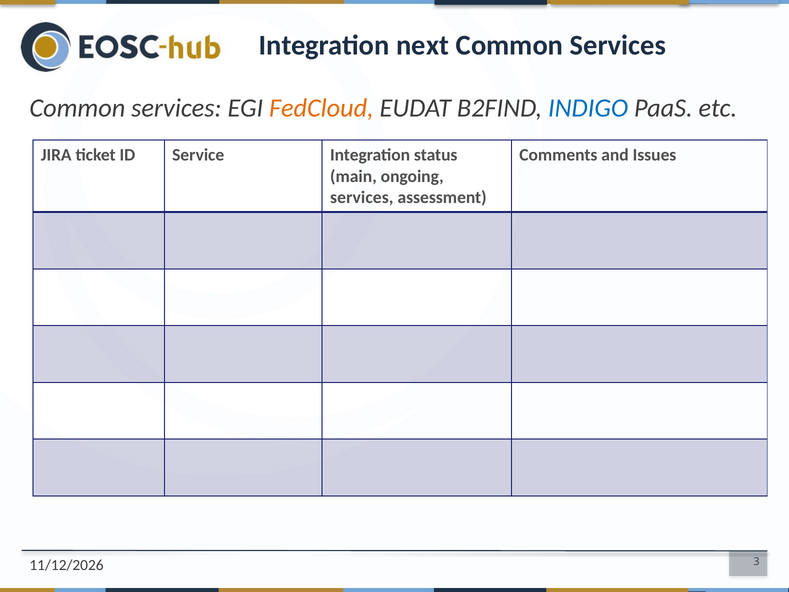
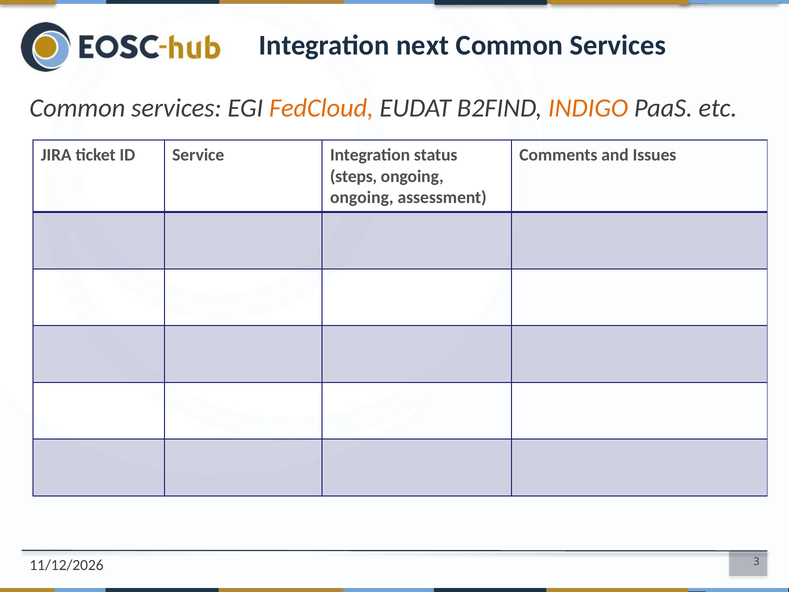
INDIGO colour: blue -> orange
main: main -> steps
services at (362, 198): services -> ongoing
